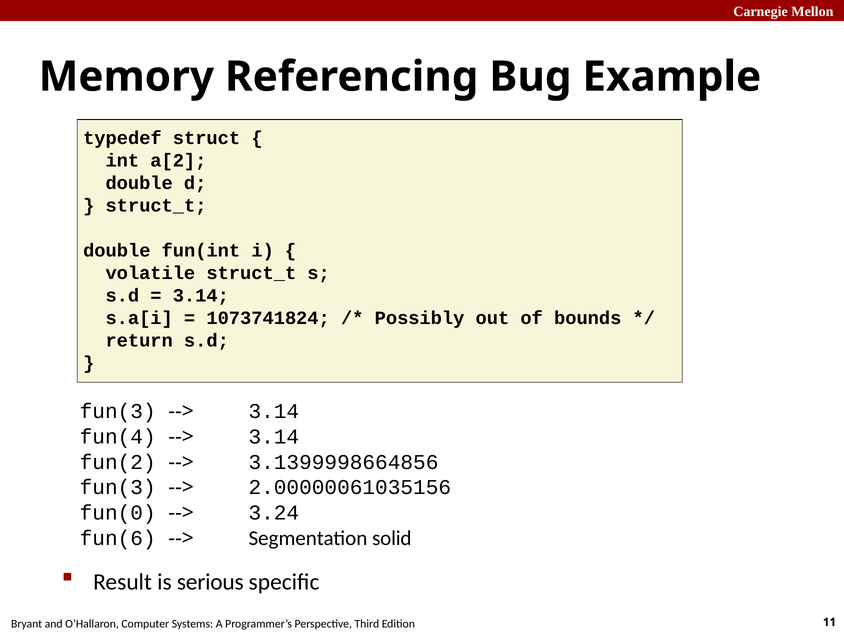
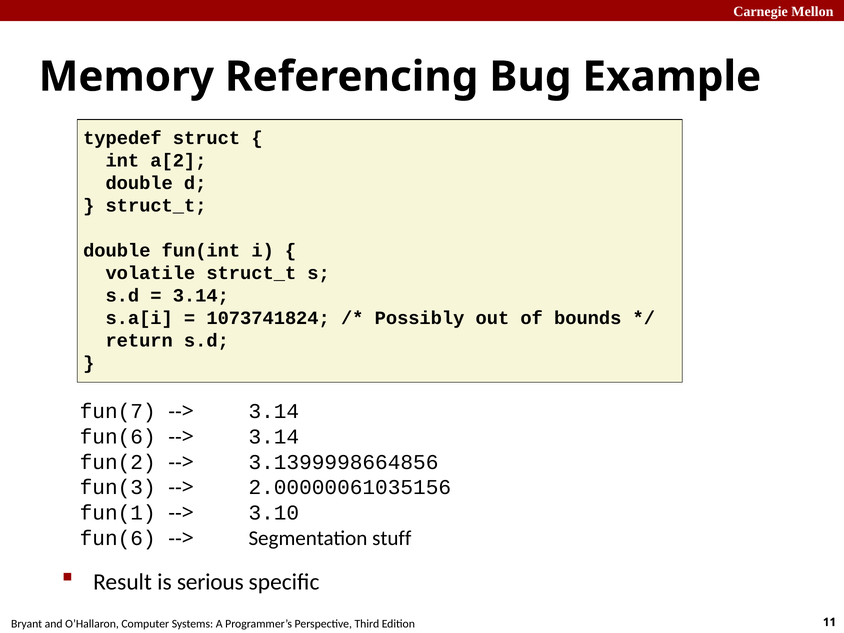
fun(3 at (118, 411): fun(3 -> fun(7
fun(4 at (118, 437): fun(4 -> fun(6
fun(0: fun(0 -> fun(1
3.24: 3.24 -> 3.10
solid: solid -> stuff
